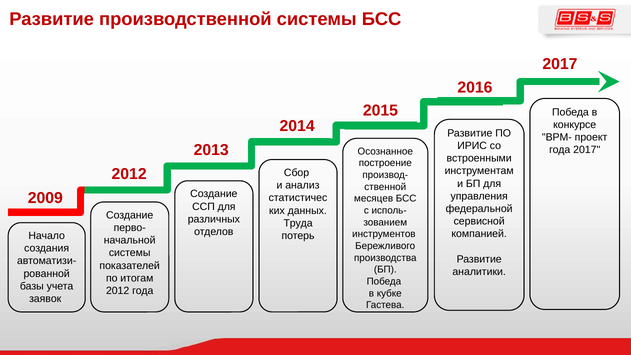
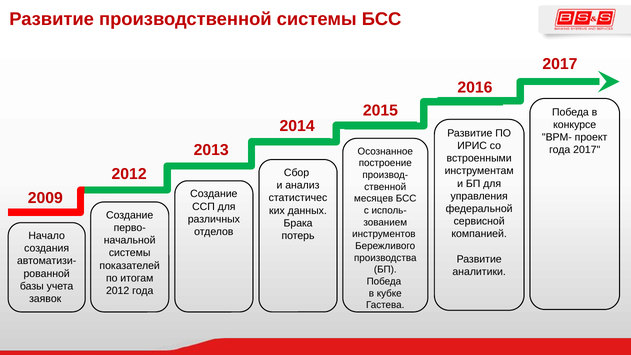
Труда: Труда -> Брака
